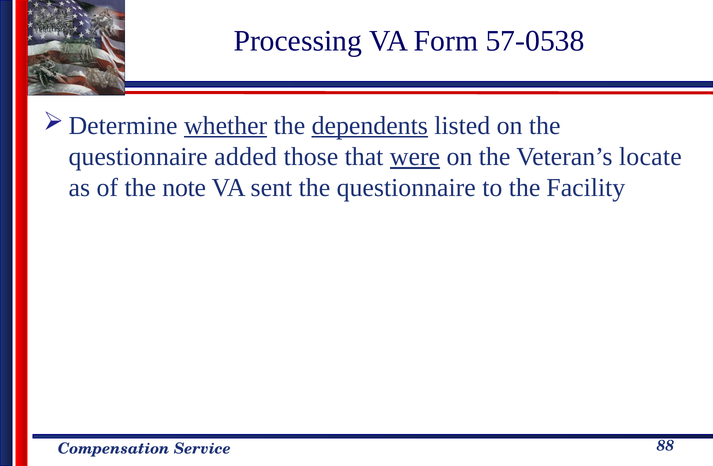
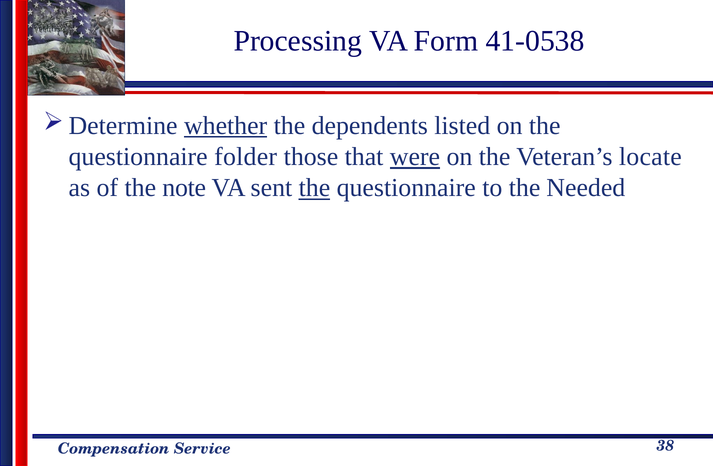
57-0538: 57-0538 -> 41-0538
dependents underline: present -> none
added: added -> folder
the at (314, 188) underline: none -> present
Facility: Facility -> Needed
88: 88 -> 38
